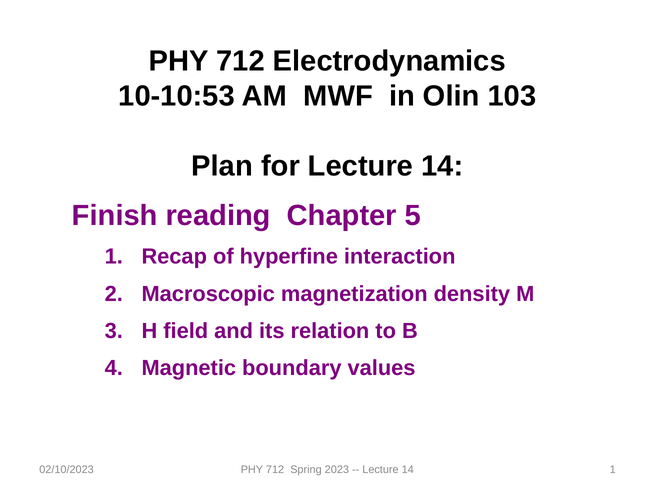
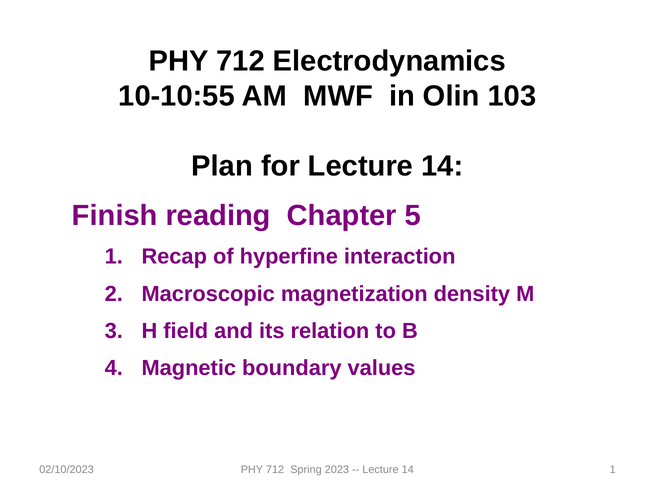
10-10:53: 10-10:53 -> 10-10:55
